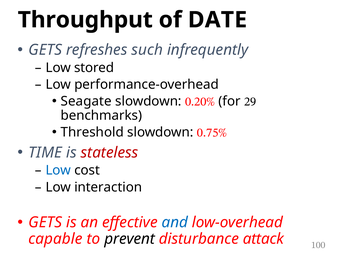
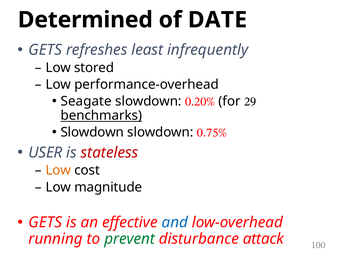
Throughput: Throughput -> Determined
such: such -> least
benchmarks underline: none -> present
Threshold at (92, 132): Threshold -> Slowdown
TIME: TIME -> USER
Low at (58, 171) colour: blue -> orange
interaction: interaction -> magnitude
capable: capable -> running
prevent colour: black -> green
